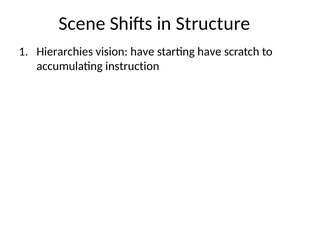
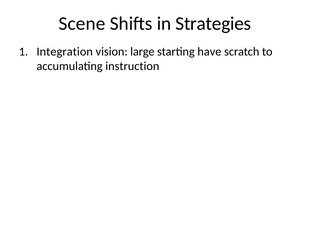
Structure: Structure -> Strategies
Hierarchies: Hierarchies -> Integration
vision have: have -> large
